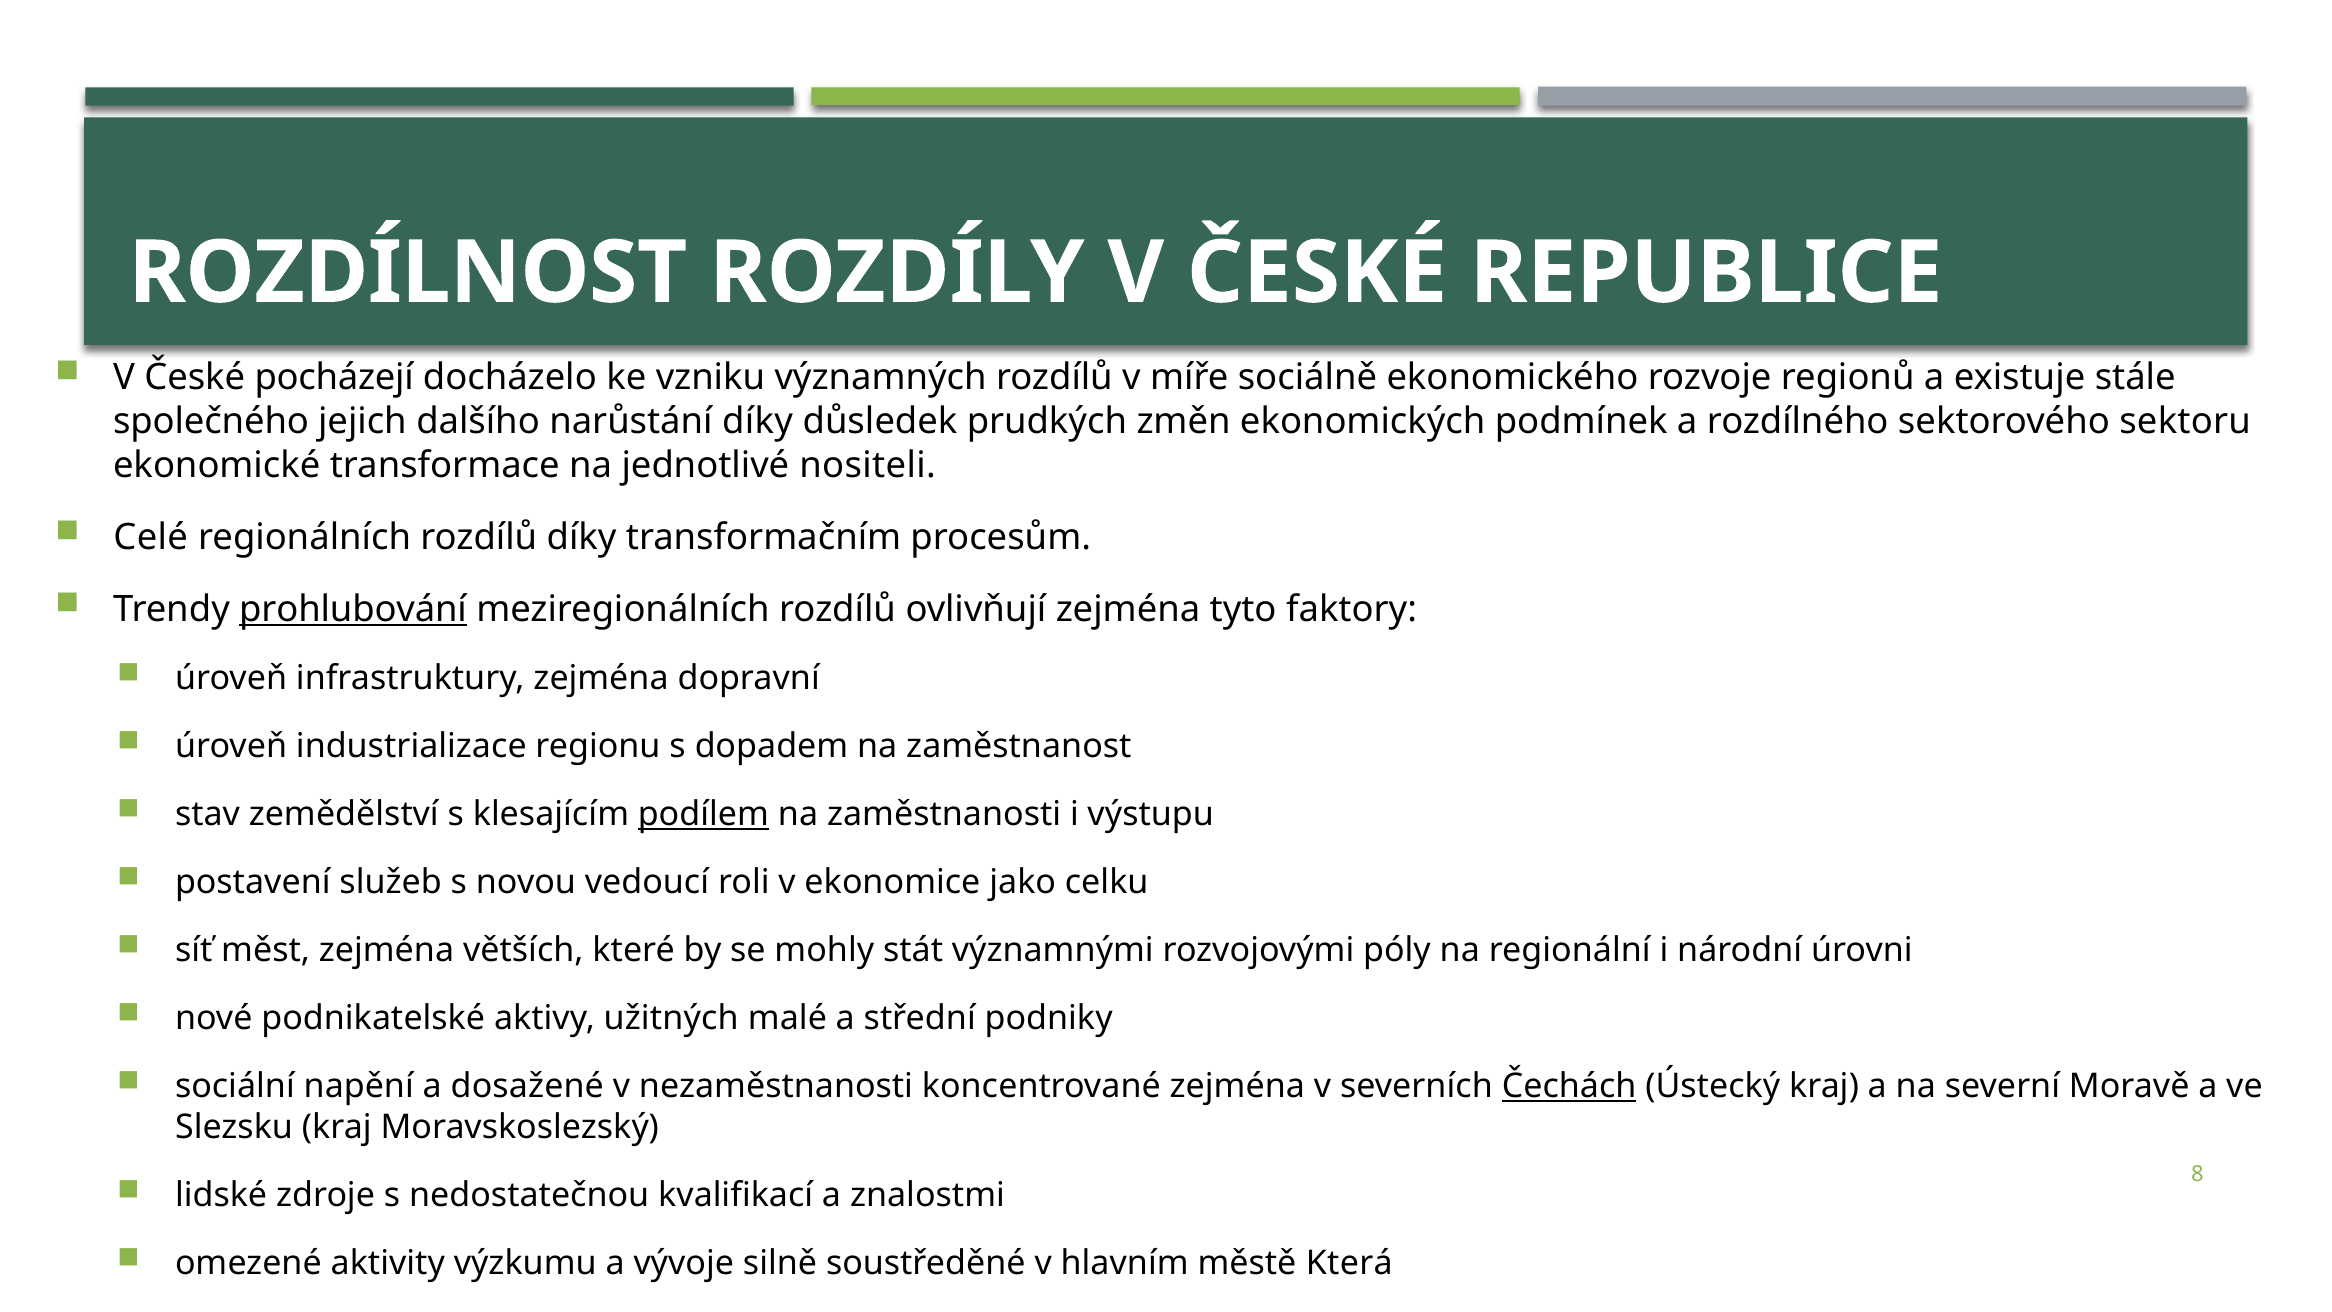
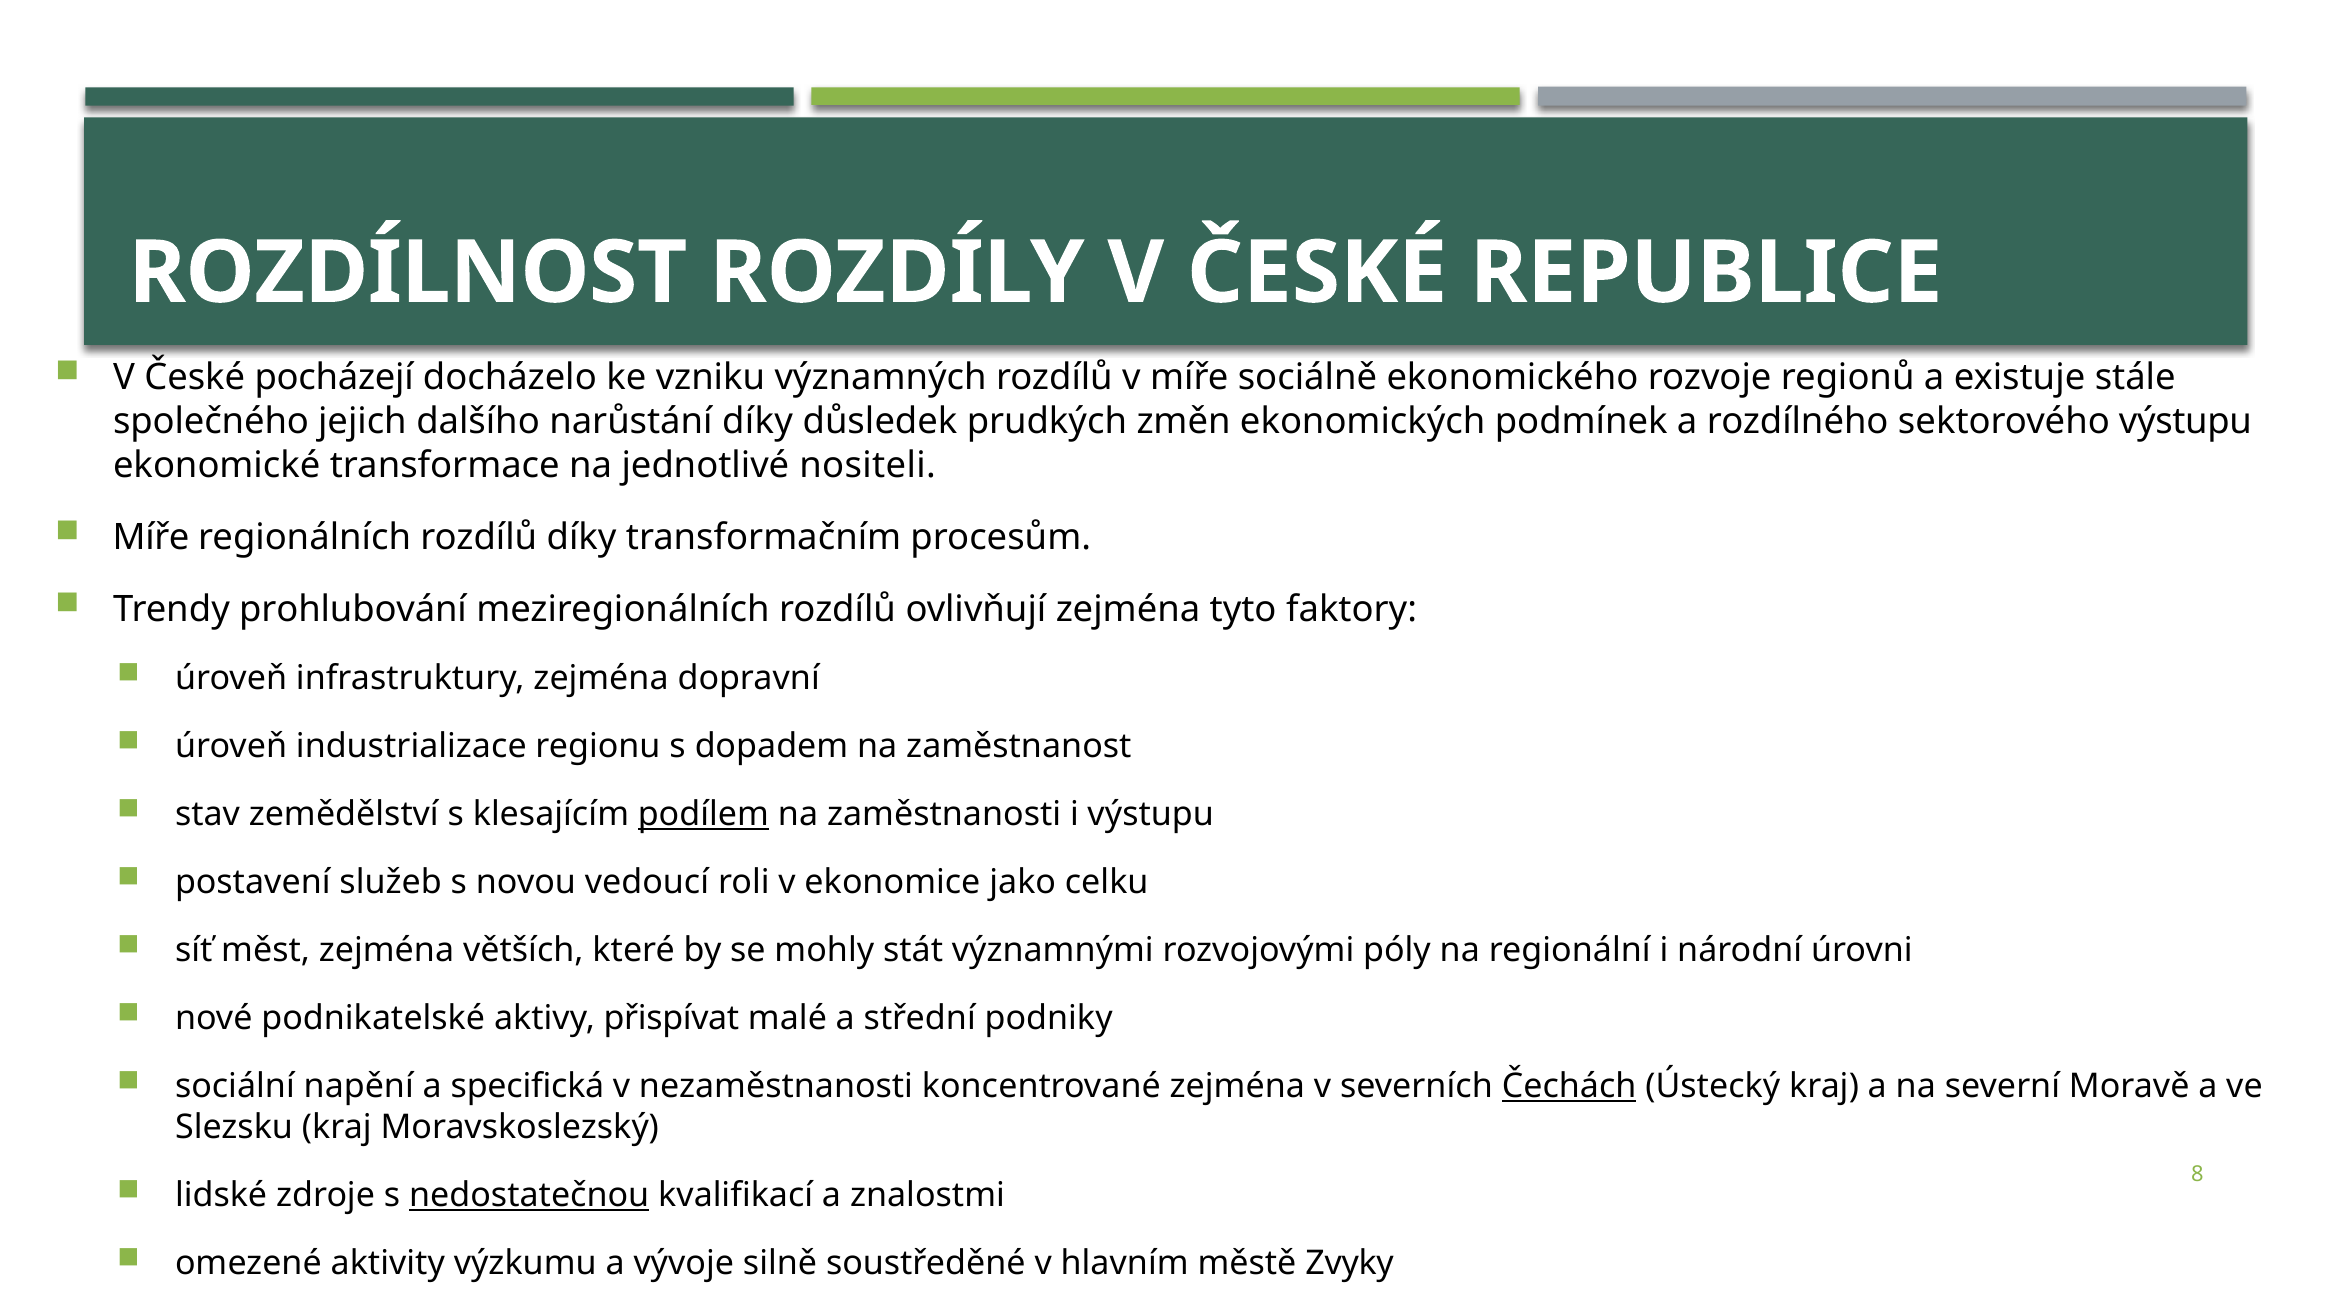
sektorového sektoru: sektoru -> výstupu
Celé at (151, 537): Celé -> Míře
prohlubování underline: present -> none
užitných: užitných -> přispívat
dosažené: dosažené -> specifická
nedostatečnou underline: none -> present
Která: Která -> Zvyky
